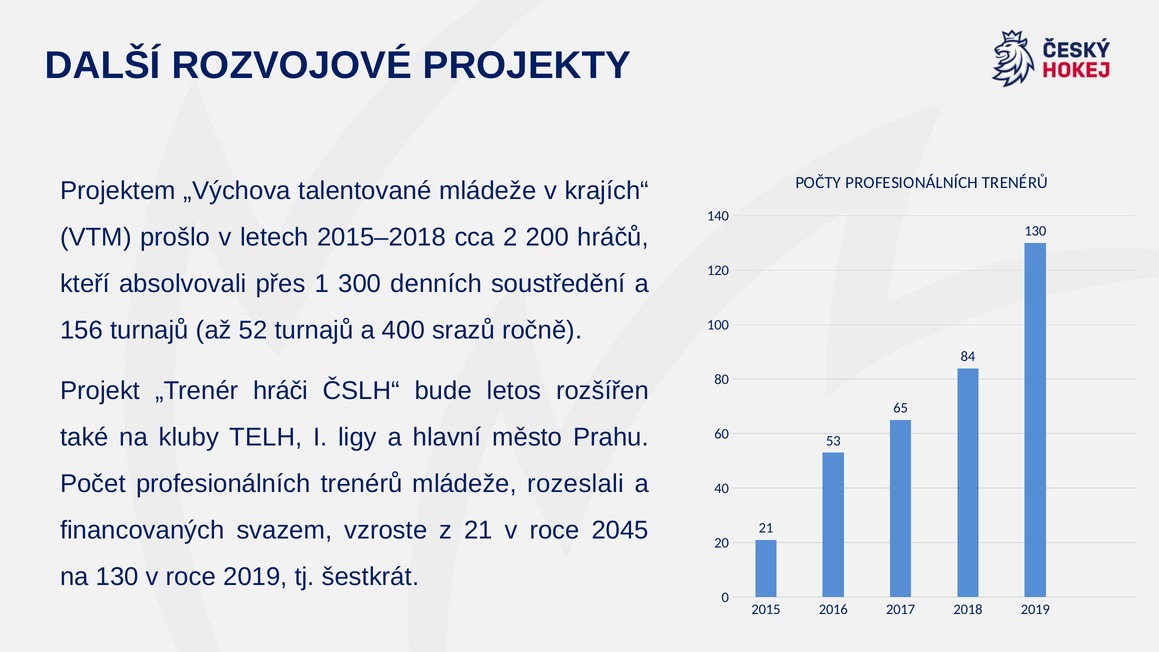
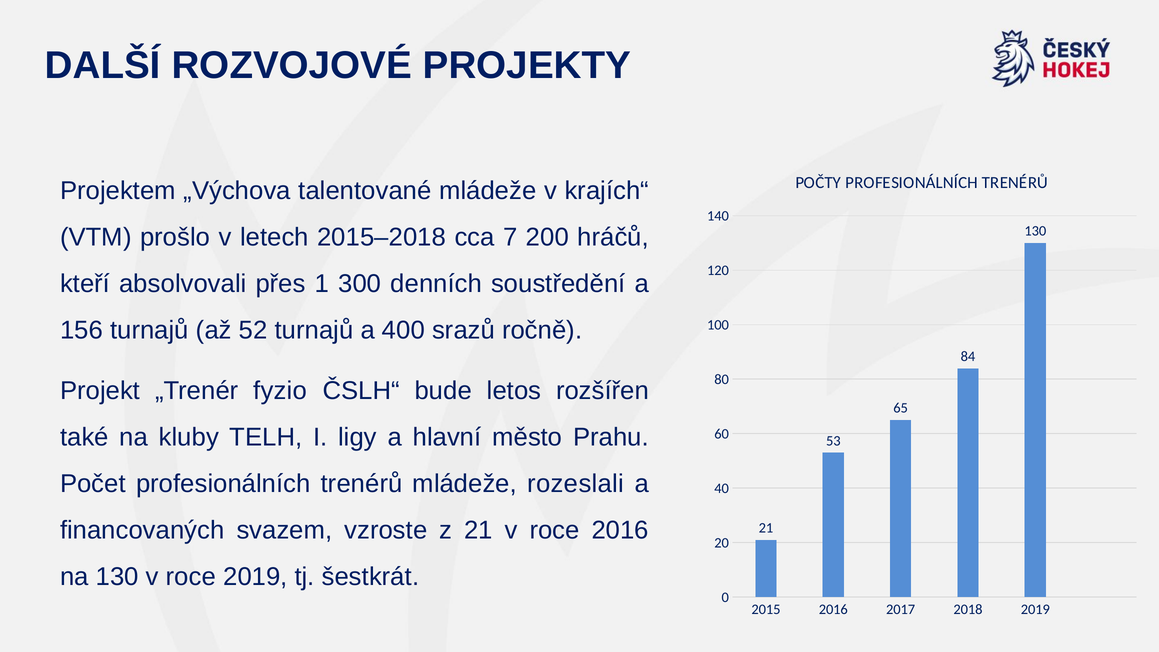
2: 2 -> 7
hráči: hráči -> fyzio
roce 2045: 2045 -> 2016
